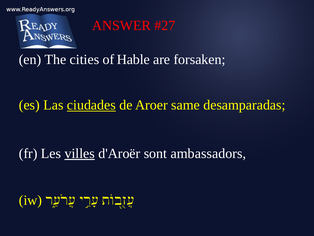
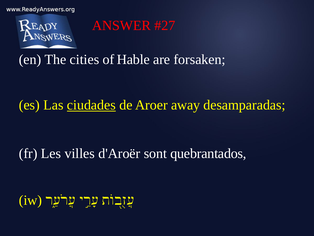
same: same -> away
villes underline: present -> none
ambassadors: ambassadors -> quebrantados
